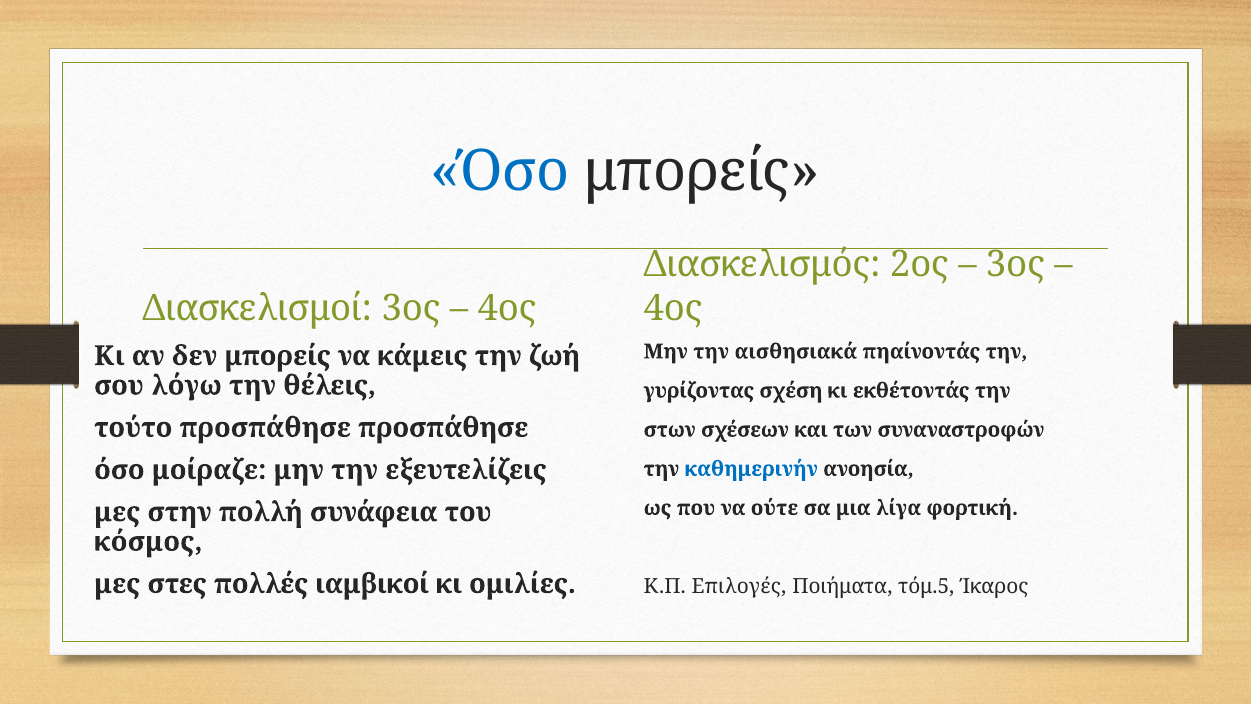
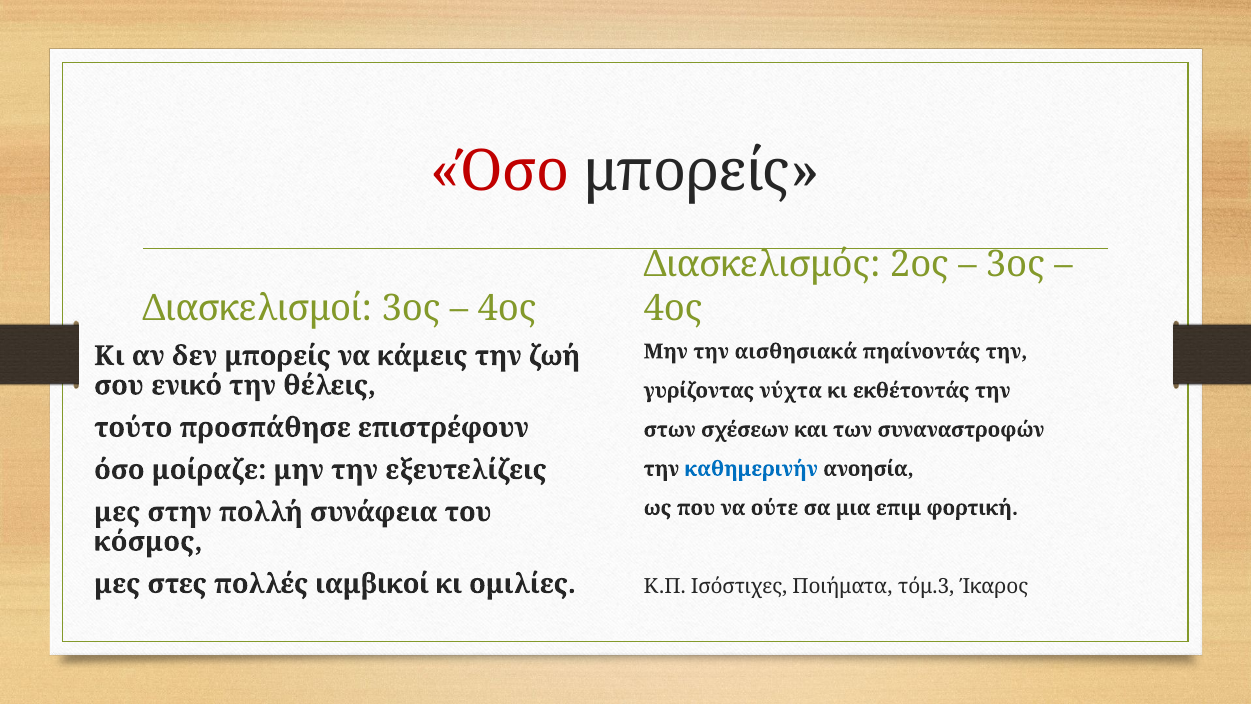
Όσο at (500, 172) colour: blue -> red
λόγω: λόγω -> ενικό
σχέση: σχέση -> νύχτα
προσπάθησε προσπάθησε: προσπάθησε -> επιστρέφουν
λίγα: λίγα -> επιμ
Επιλογές: Επιλογές -> Ισόστιχες
τόμ.5: τόμ.5 -> τόμ.3
